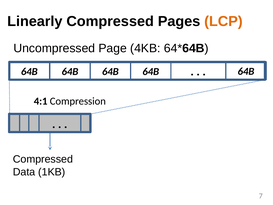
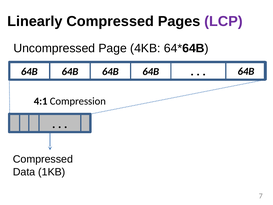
LCP colour: orange -> purple
